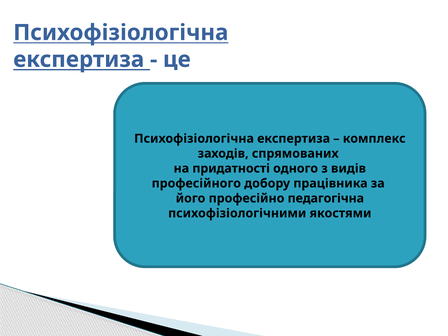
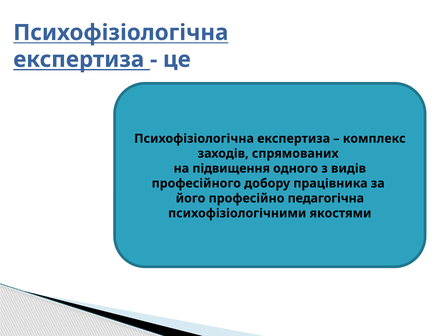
придатності: придатності -> підвищення
